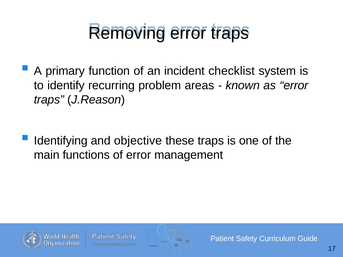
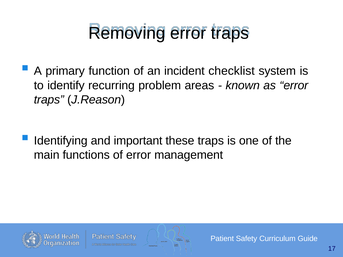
objective: objective -> important
